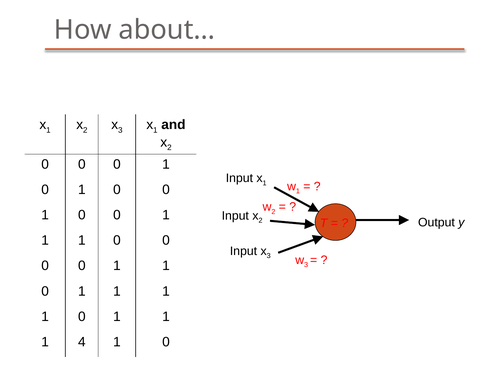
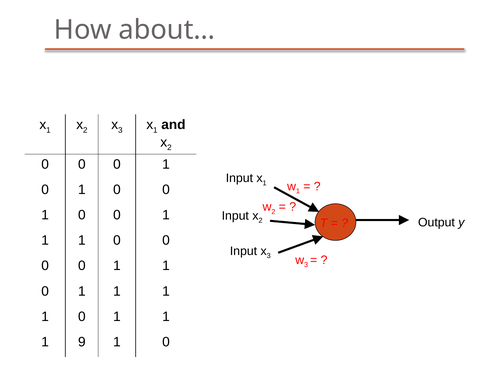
4: 4 -> 9
